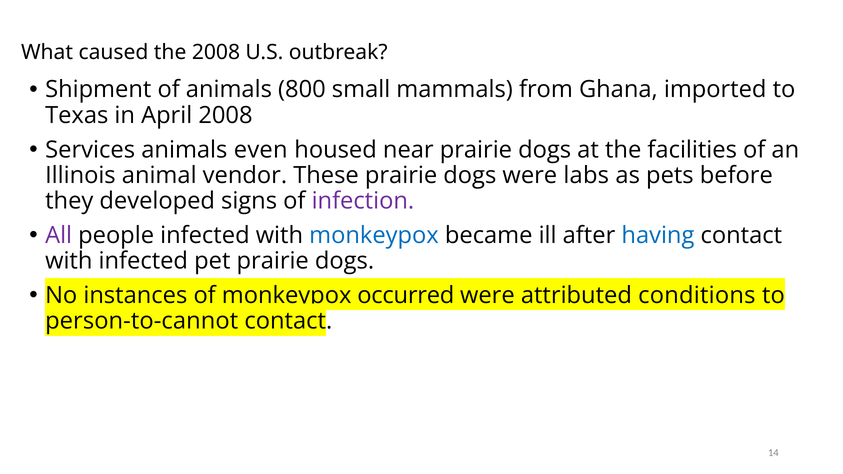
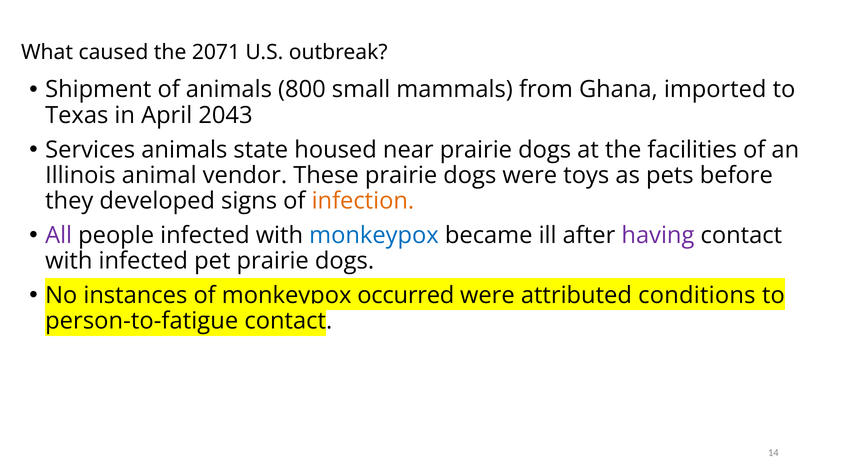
the 2008: 2008 -> 2071
April 2008: 2008 -> 2043
even: even -> state
labs: labs -> toys
infection colour: purple -> orange
having colour: blue -> purple
person-to-cannot: person-to-cannot -> person-to-fatigue
